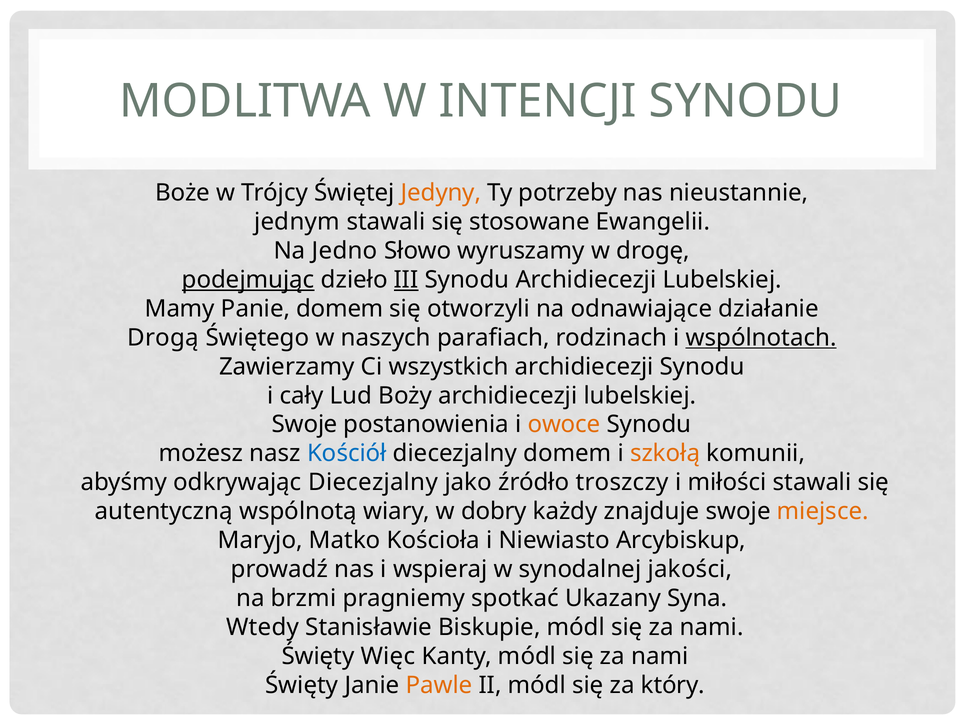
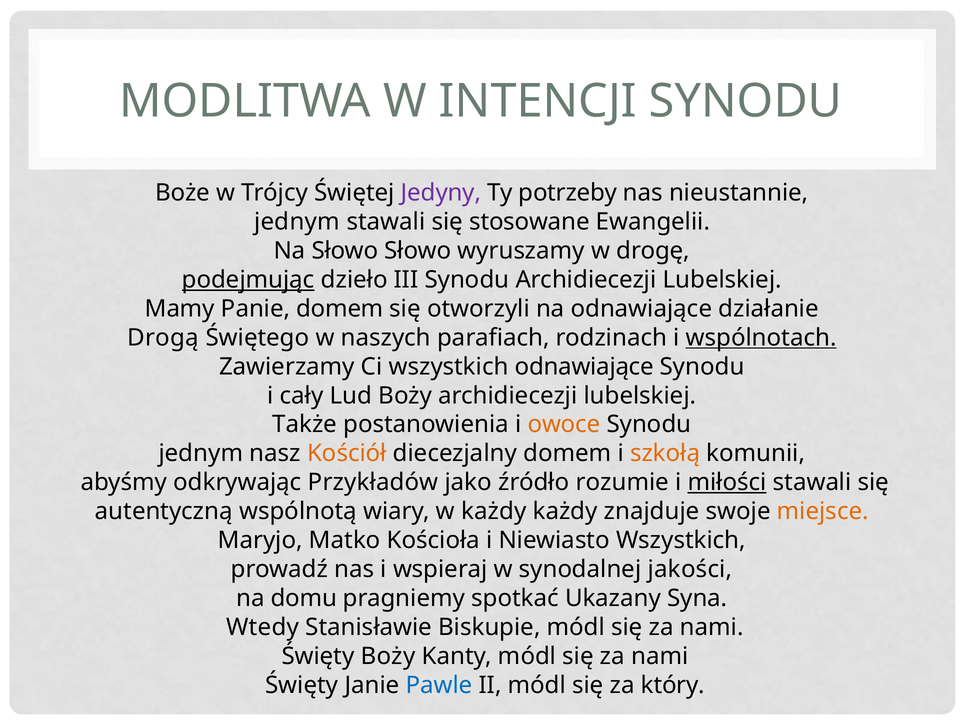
Jedyny colour: orange -> purple
Na Jedno: Jedno -> Słowo
III underline: present -> none
wszystkich archidiecezji: archidiecezji -> odnawiające
Swoje at (305, 424): Swoje -> Także
możesz at (201, 453): możesz -> jednym
Kościół colour: blue -> orange
odkrywając Diecezjalny: Diecezjalny -> Przykładów
troszczy: troszczy -> rozumie
miłości underline: none -> present
w dobry: dobry -> każdy
Niewiasto Arcybiskup: Arcybiskup -> Wszystkich
brzmi: brzmi -> domu
Święty Więc: Więc -> Boży
Pawle colour: orange -> blue
